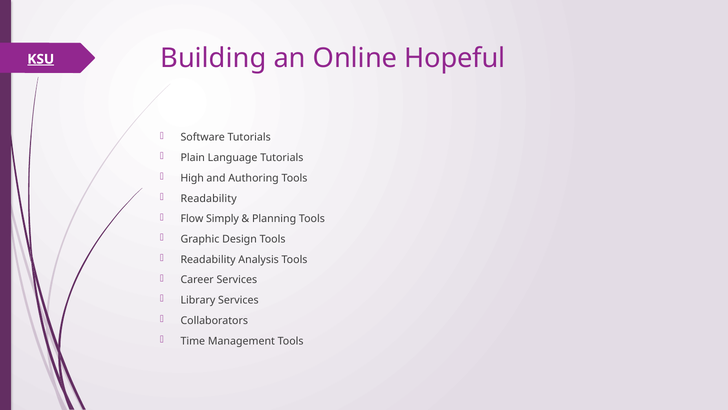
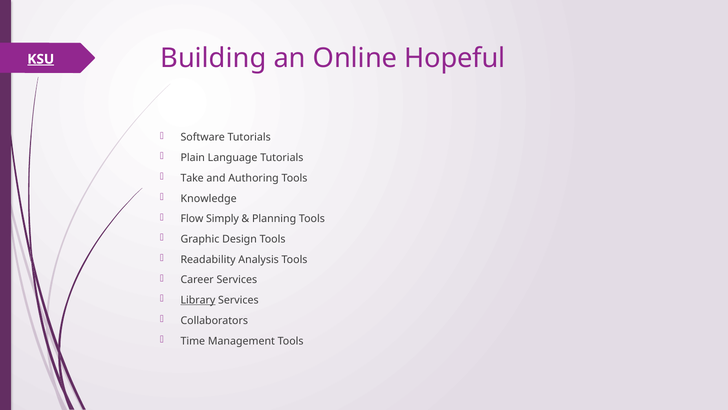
High: High -> Take
Readability at (209, 198): Readability -> Knowledge
Library underline: none -> present
